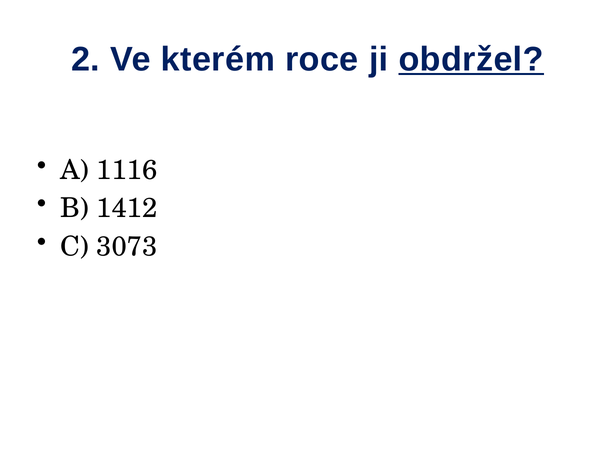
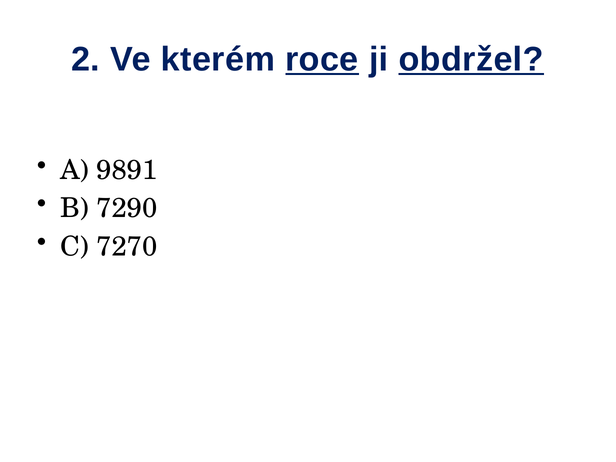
roce underline: none -> present
1116: 1116 -> 9891
1412: 1412 -> 7290
3073: 3073 -> 7270
